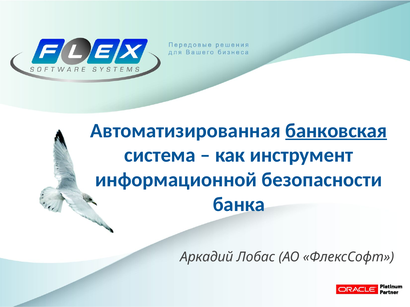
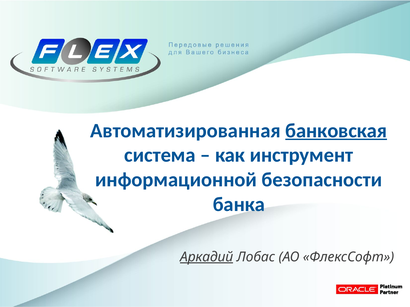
Аркадий underline: none -> present
